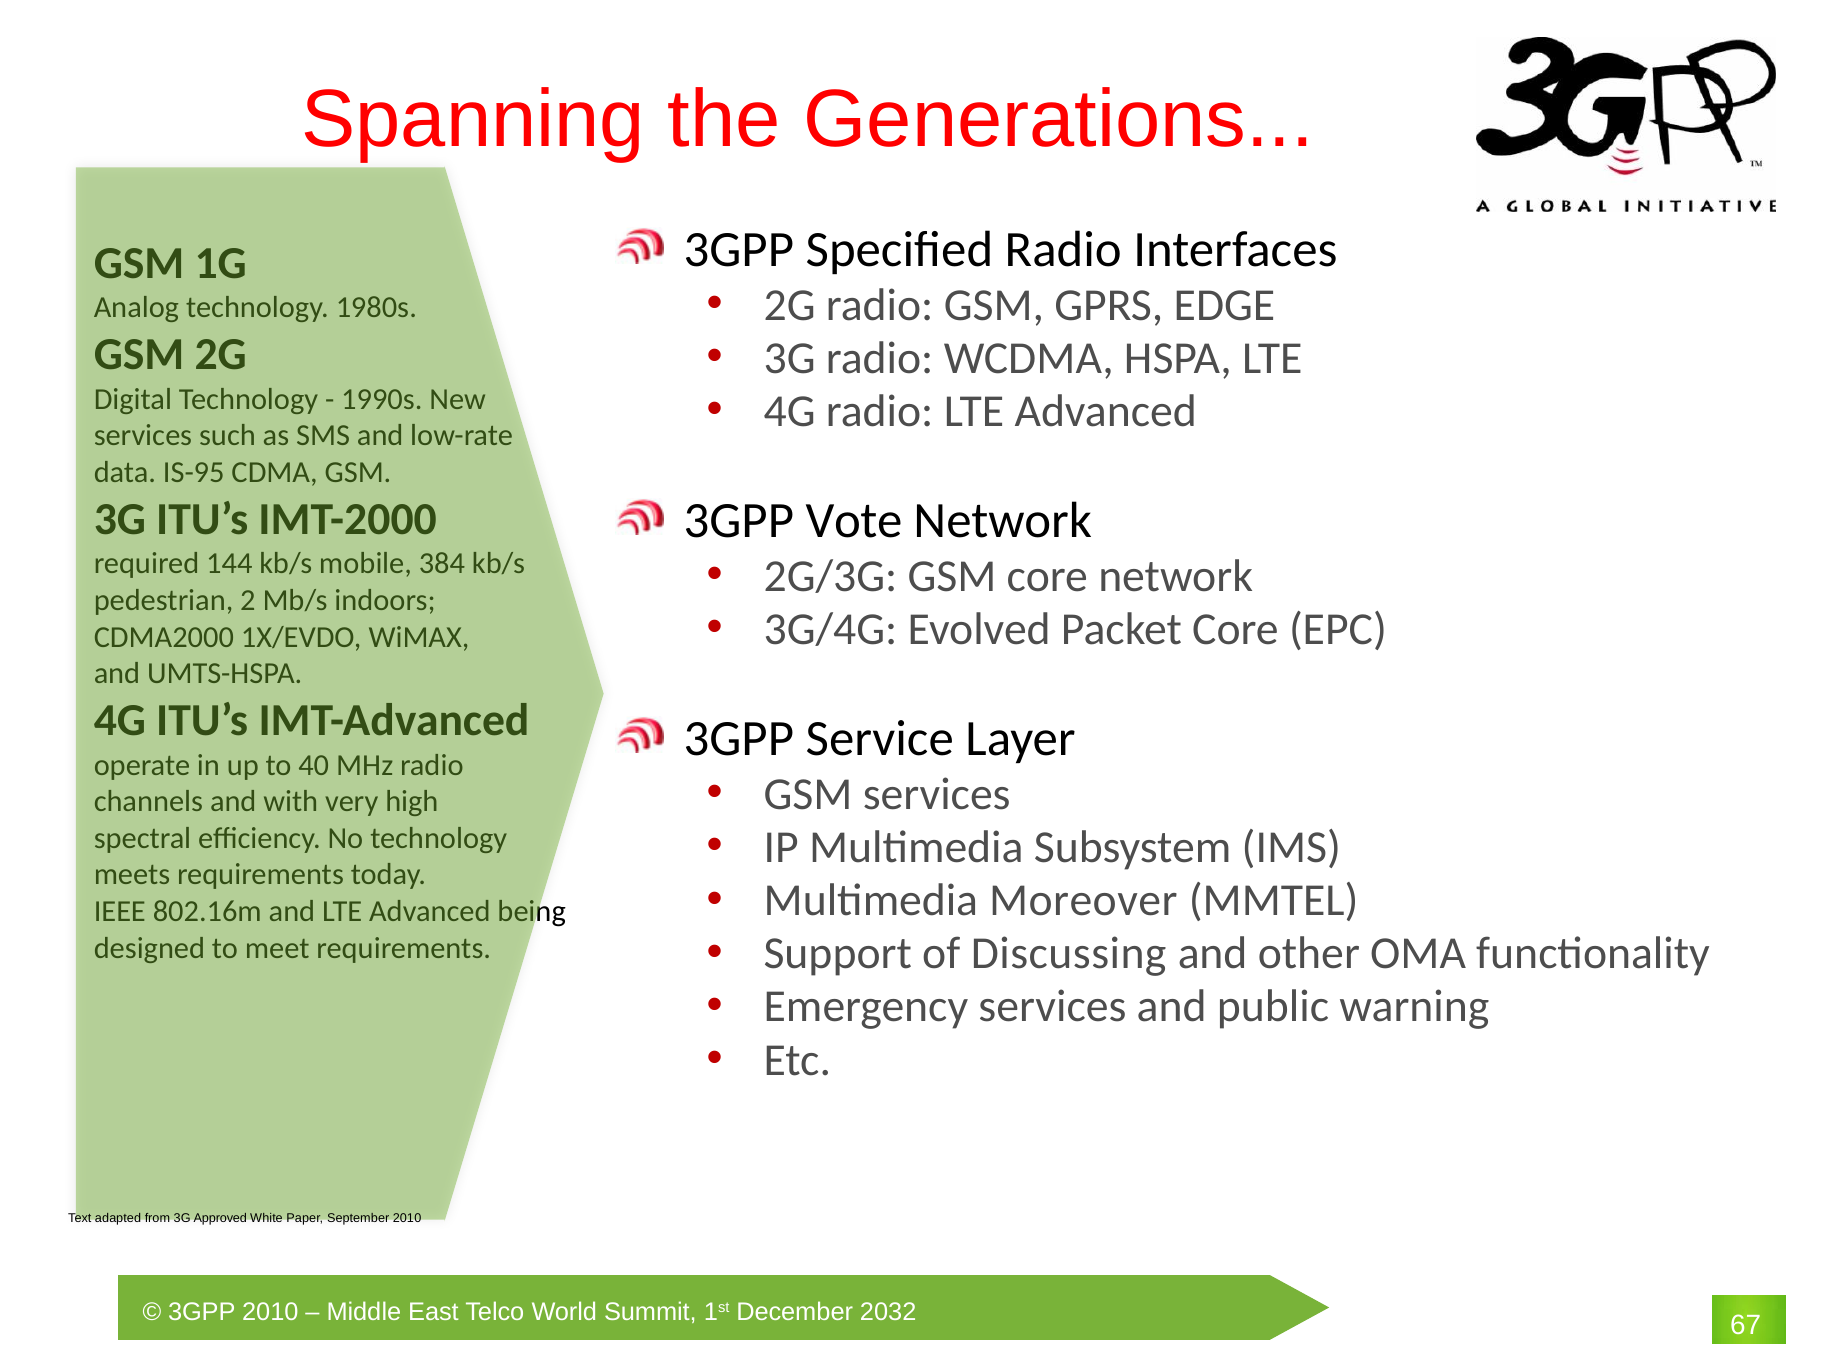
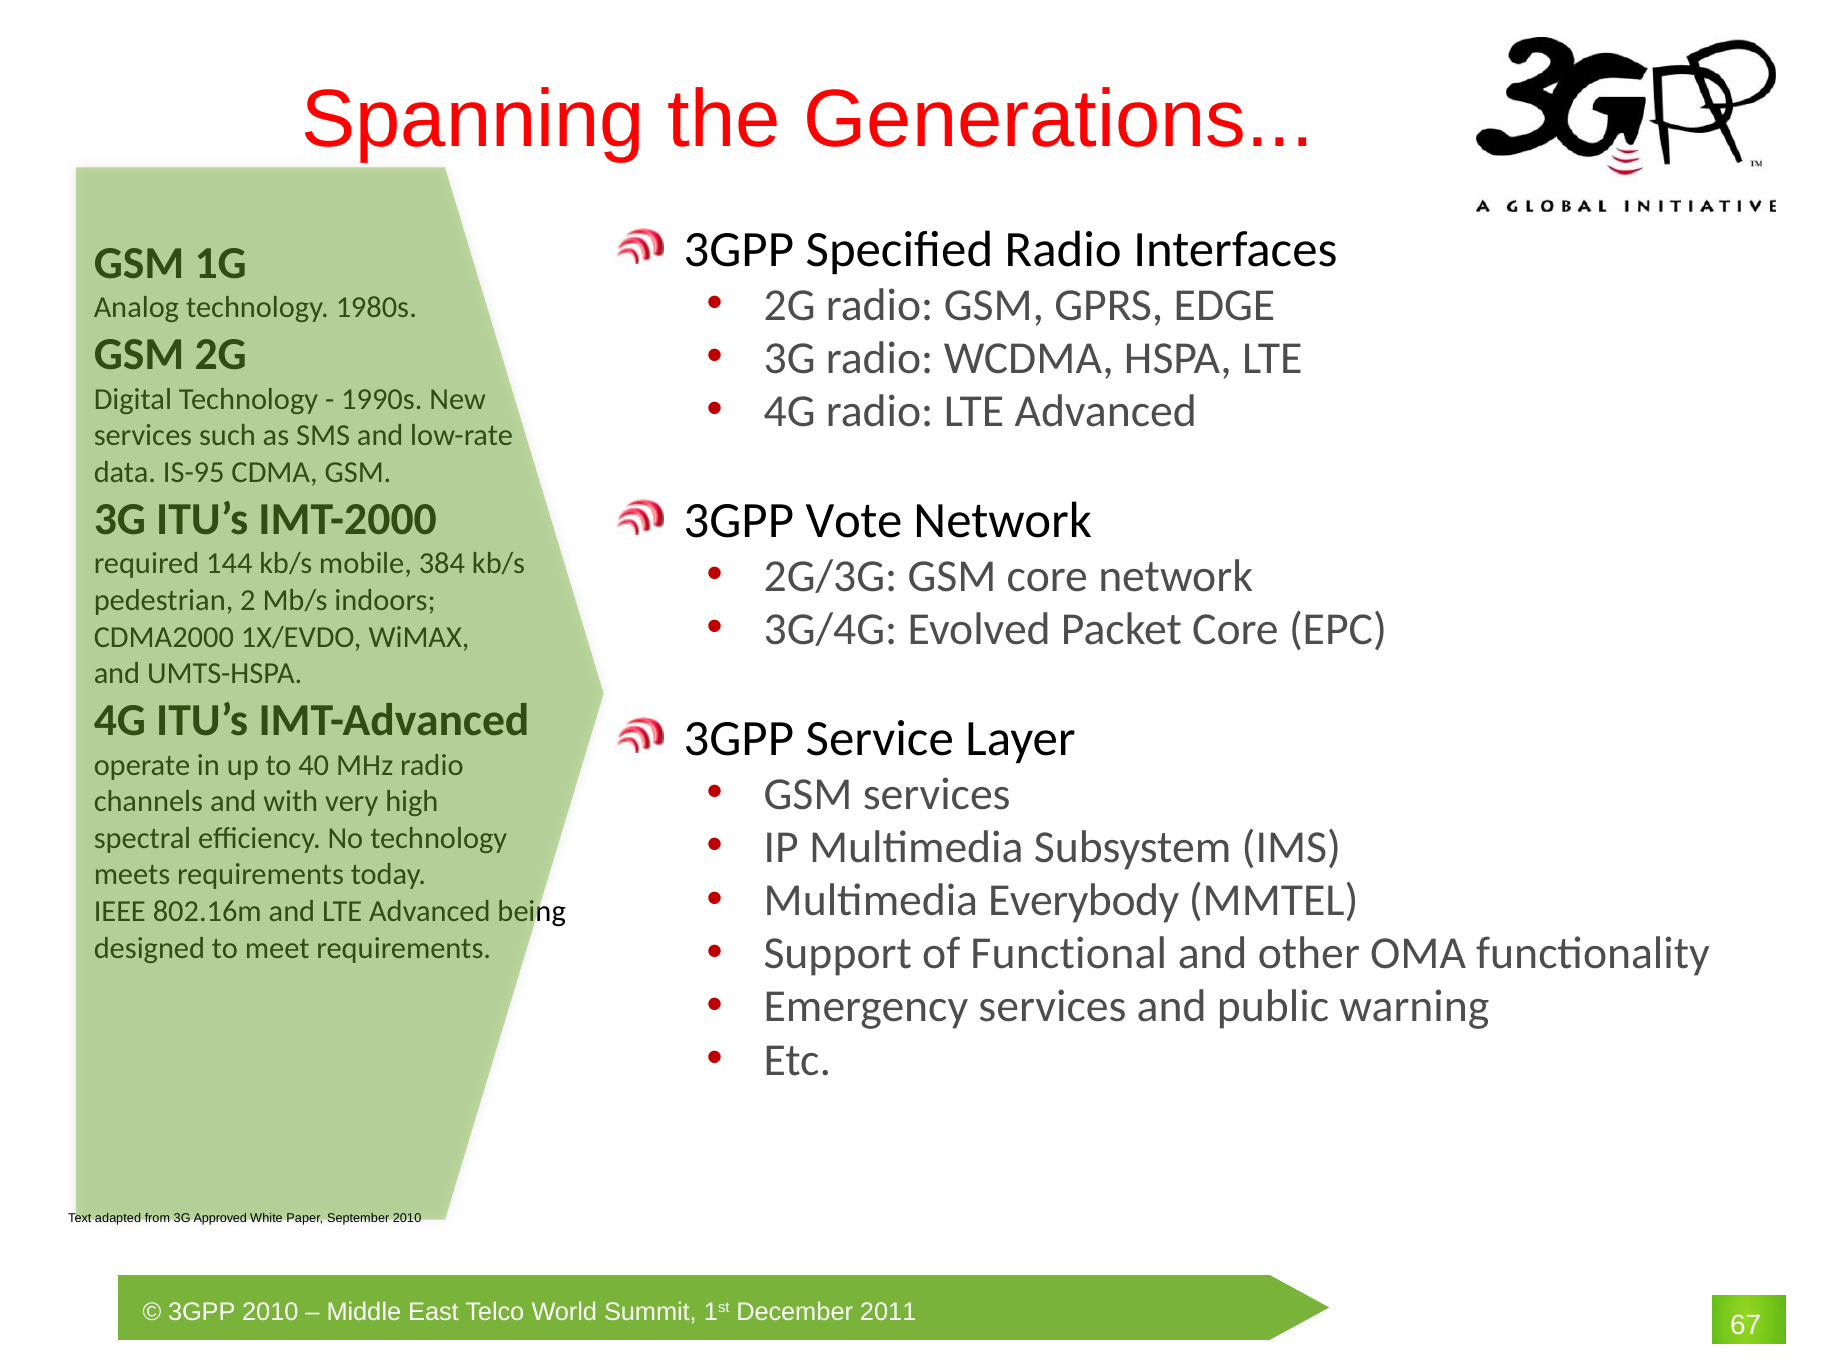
Moreover: Moreover -> Everybody
Discussing: Discussing -> Functional
2032: 2032 -> 2011
